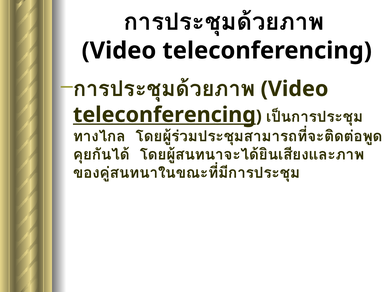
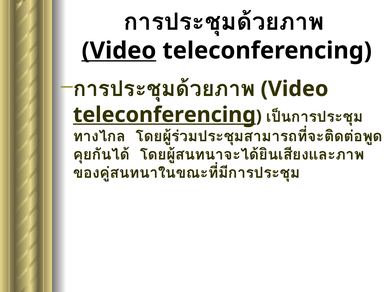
Video at (119, 51) underline: none -> present
